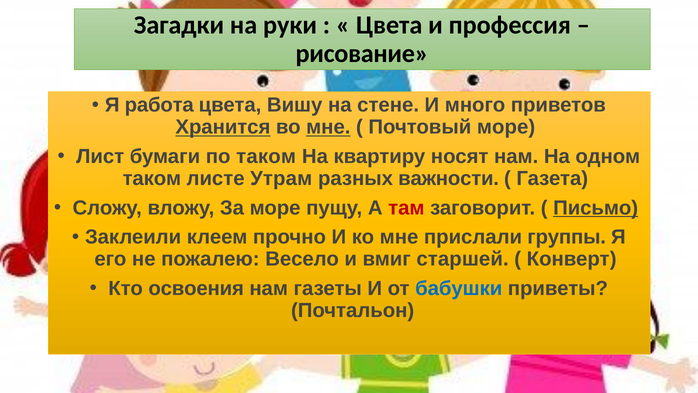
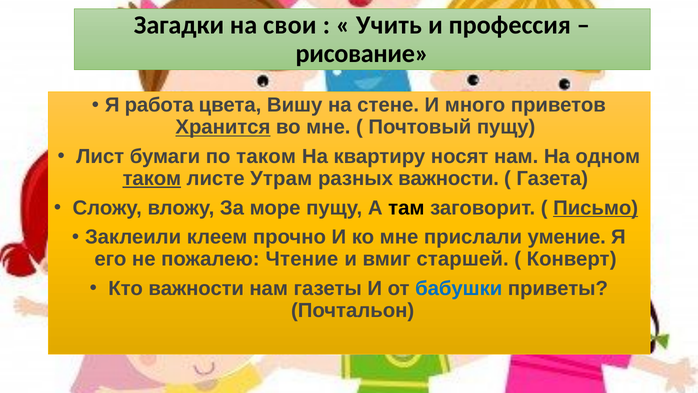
руки: руки -> свои
Цвета at (389, 25): Цвета -> Учить
мне at (328, 127) underline: present -> none
Почтовый море: море -> пущу
таком at (152, 178) underline: none -> present
там colour: red -> black
группы: группы -> умение
Весело: Весело -> Чтение
Кто освоения: освоения -> важности
